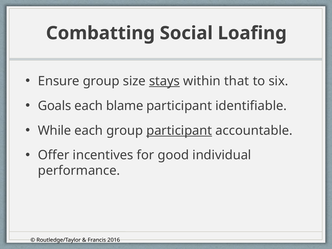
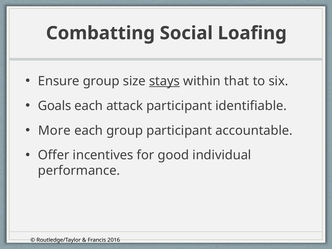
blame: blame -> attack
While: While -> More
participant at (179, 130) underline: present -> none
